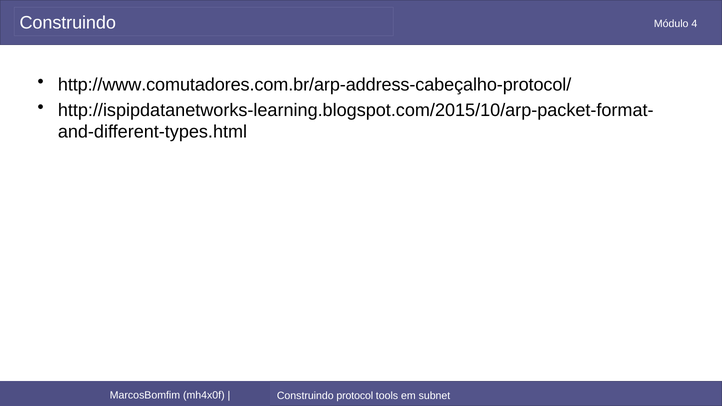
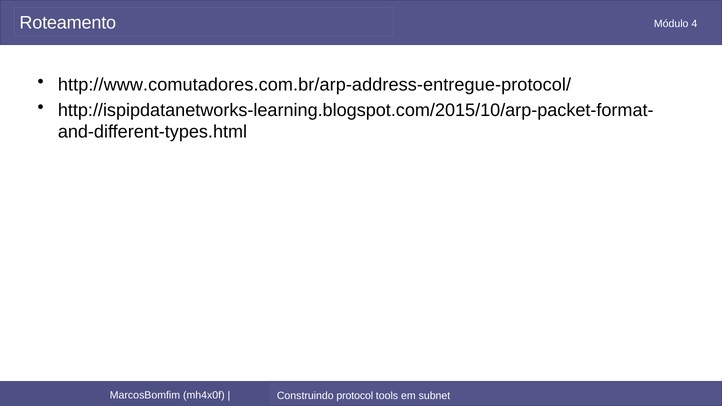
Construindo at (68, 23): Construindo -> Roteamento
http://www.comutadores.com.br/arp-address-cabeçalho-protocol/: http://www.comutadores.com.br/arp-address-cabeçalho-protocol/ -> http://www.comutadores.com.br/arp-address-entregue-protocol/
